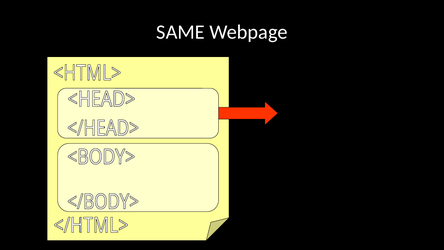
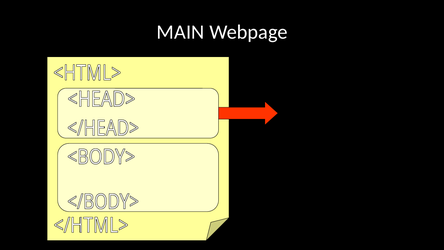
SAME: SAME -> MAIN
